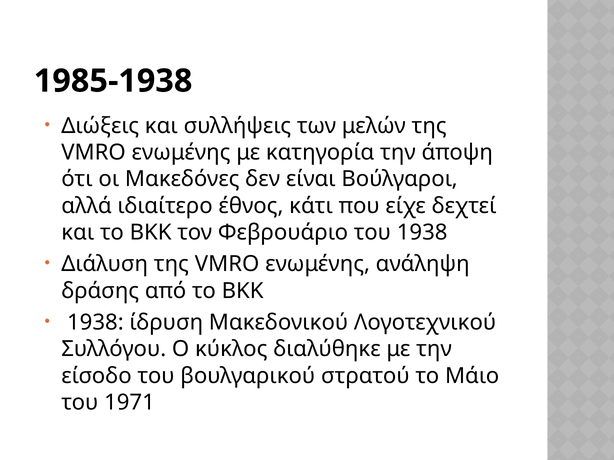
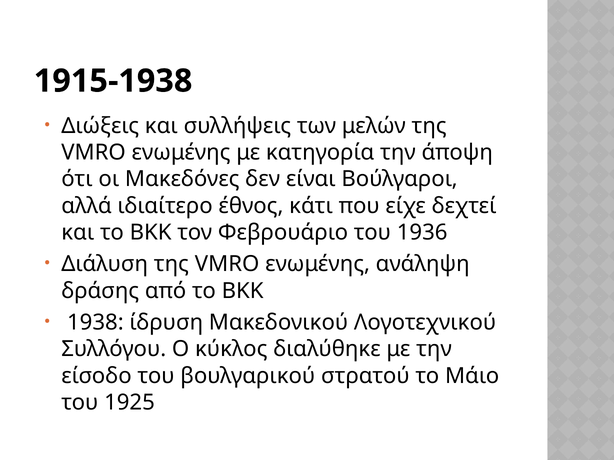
1985-1938: 1985-1938 -> 1915-1938
του 1938: 1938 -> 1936
1971: 1971 -> 1925
